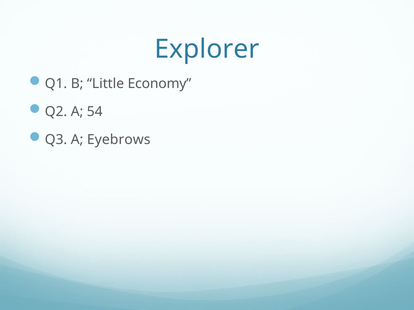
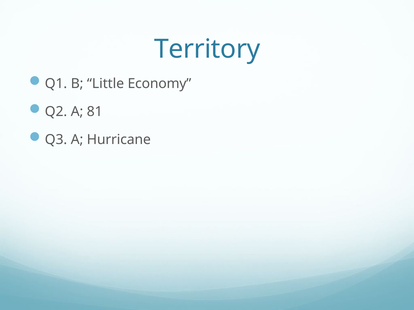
Explorer: Explorer -> Territory
54: 54 -> 81
Eyebrows: Eyebrows -> Hurricane
